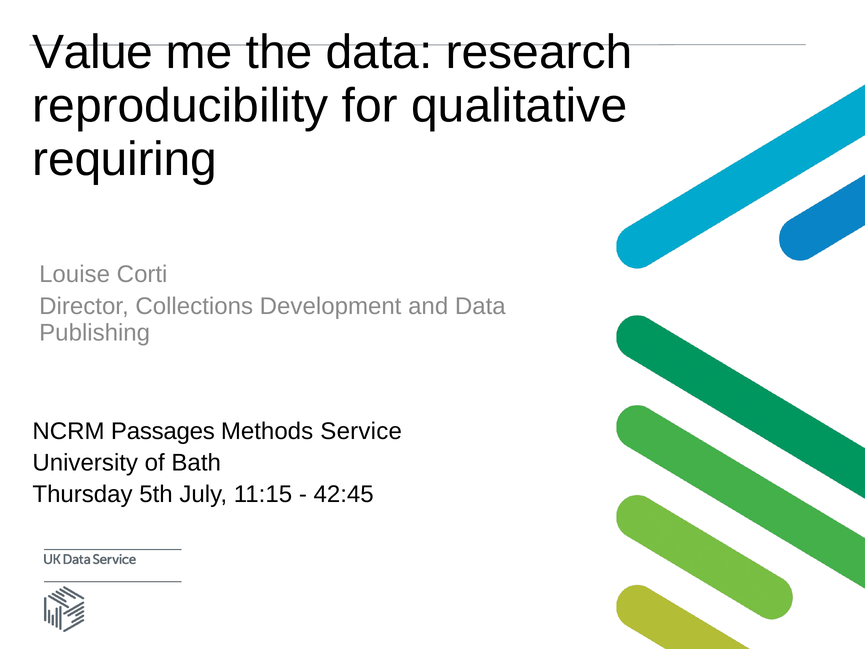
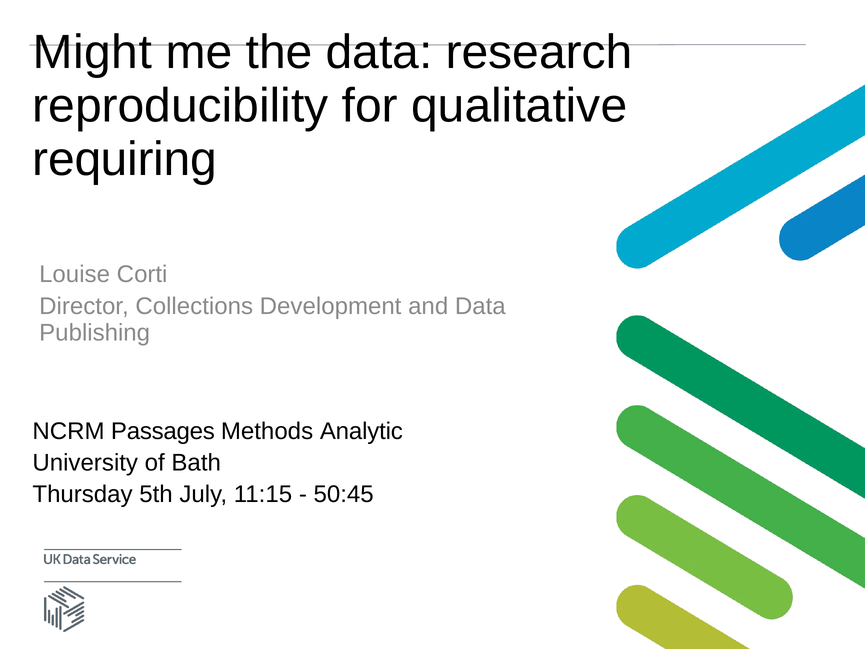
Value: Value -> Might
Service: Service -> Analytic
42:45: 42:45 -> 50:45
